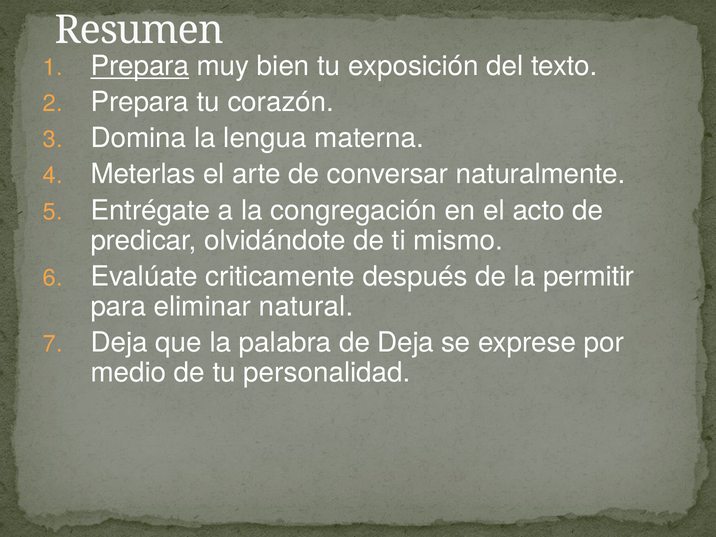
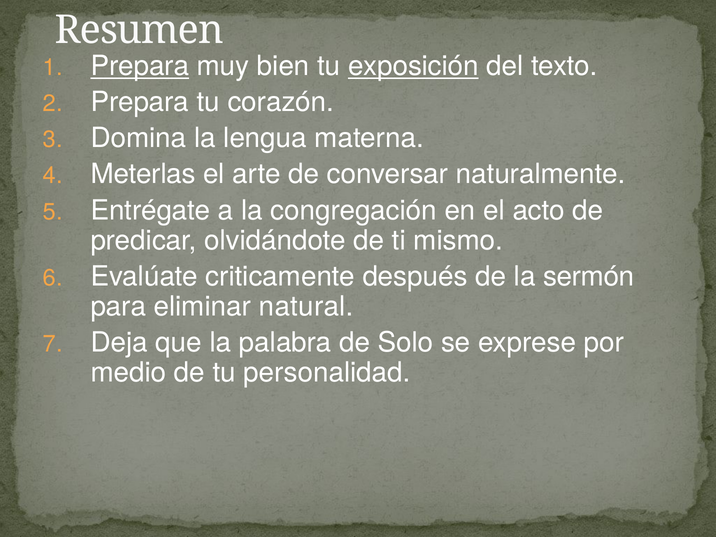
exposición underline: none -> present
permitir: permitir -> sermón
de Deja: Deja -> Solo
